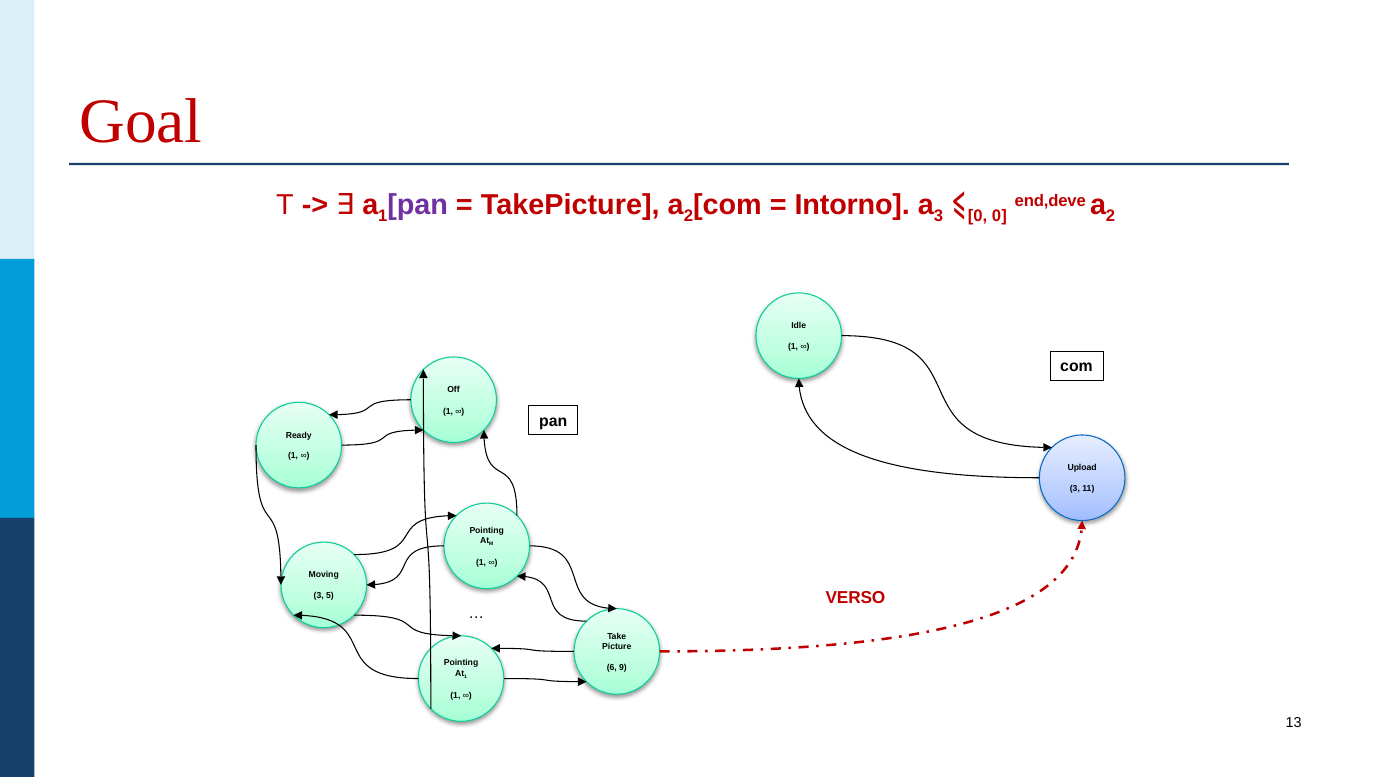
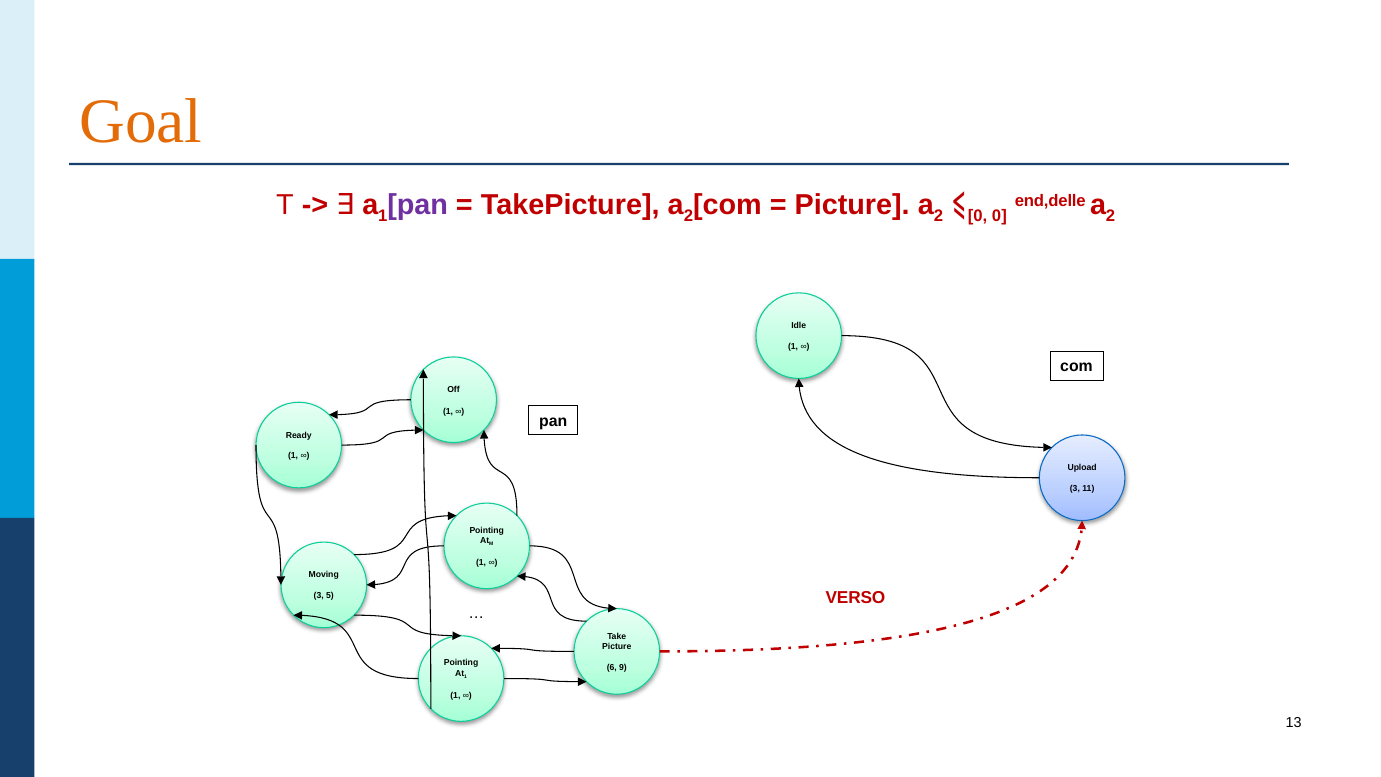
Goal colour: red -> orange
Intorno at (852, 205): Intorno -> Picture
3 at (938, 216): 3 -> 2
end,deve: end,deve -> end,delle
